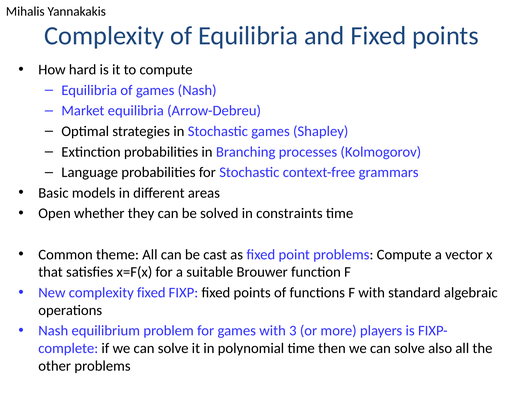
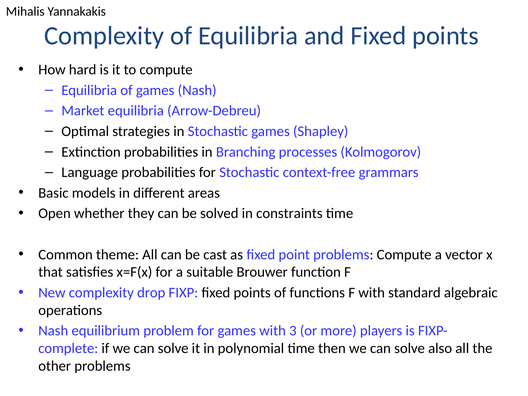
complexity fixed: fixed -> drop
